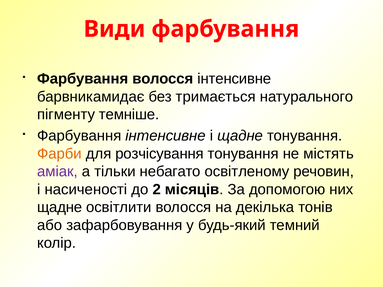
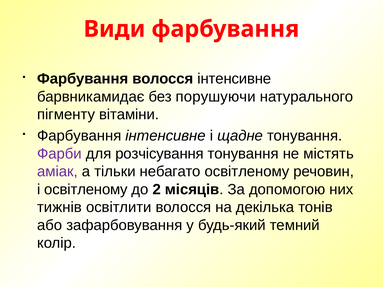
тримається: тримається -> порушуючи
темніше: темніше -> вітаміни
Фарби colour: orange -> purple
і насиченості: насиченості -> освітленому
щадне at (60, 207): щадне -> тижнів
